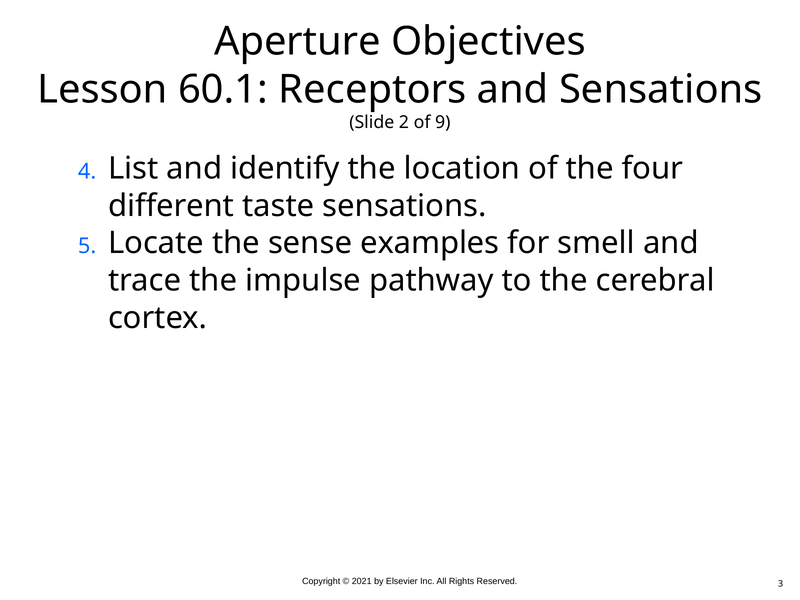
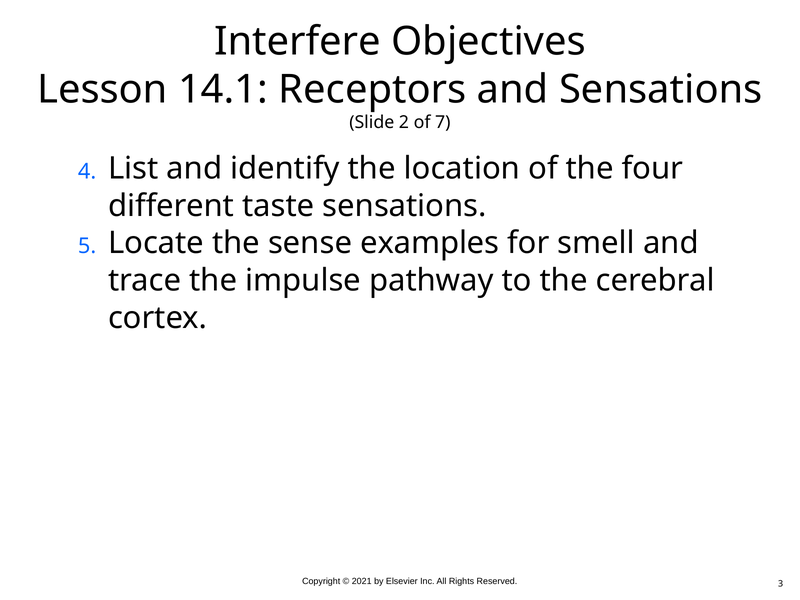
Aperture: Aperture -> Interfere
60.1: 60.1 -> 14.1
9: 9 -> 7
